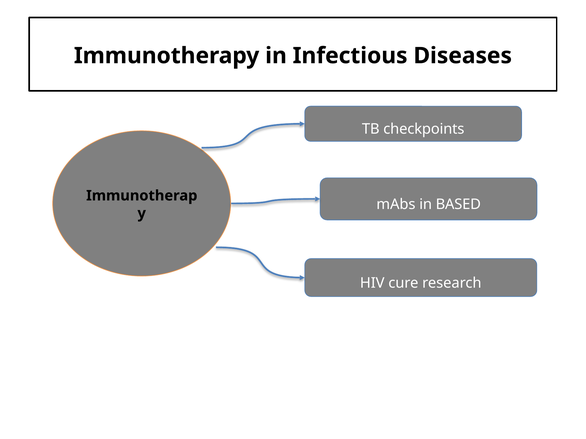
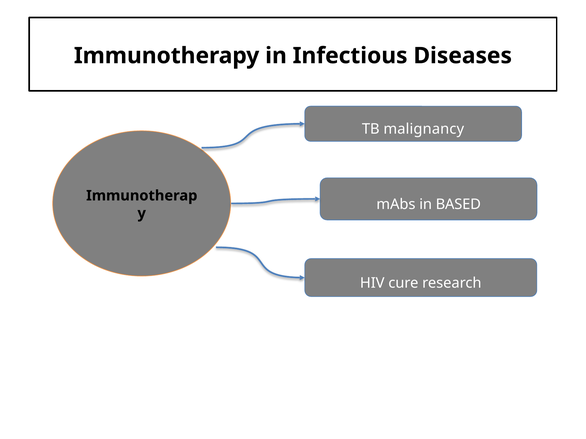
checkpoints: checkpoints -> malignancy
